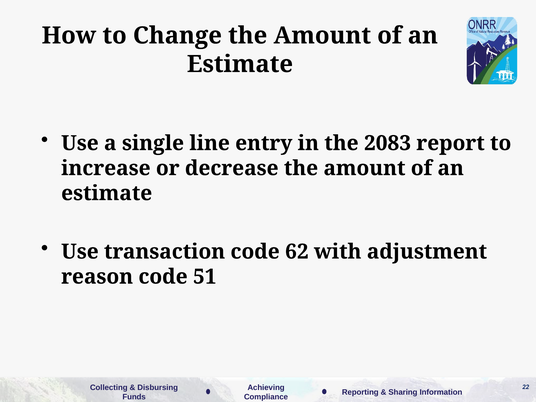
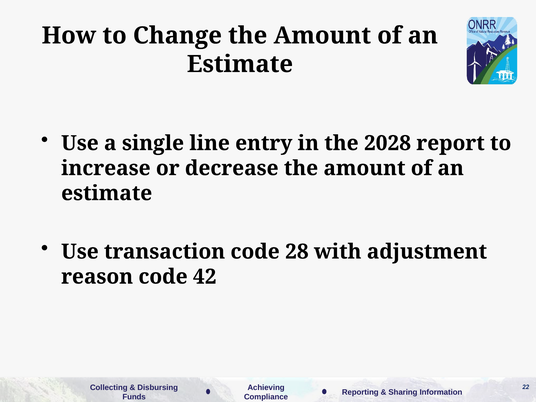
2083: 2083 -> 2028
62: 62 -> 28
51: 51 -> 42
